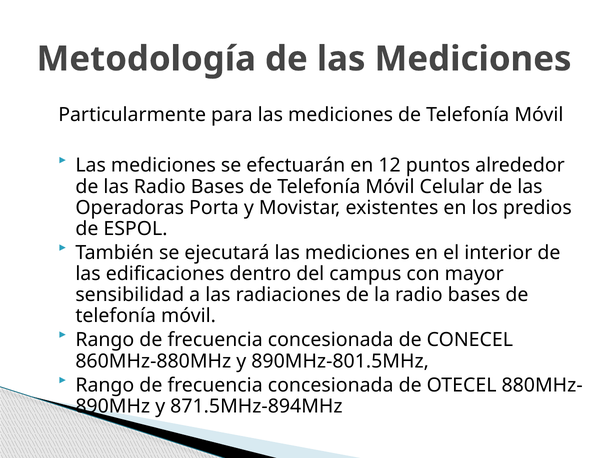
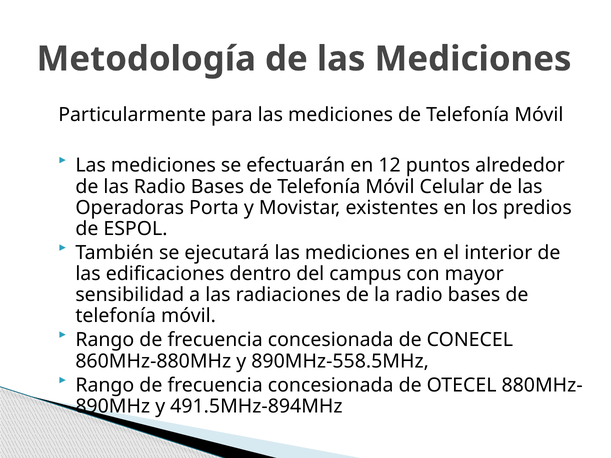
890MHz-801.5MHz: 890MHz-801.5MHz -> 890MHz-558.5MHz
871.5MHz-894MHz: 871.5MHz-894MHz -> 491.5MHz-894MHz
